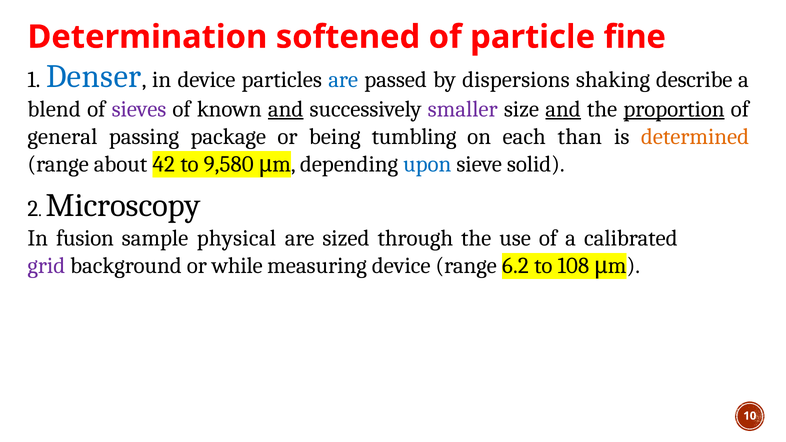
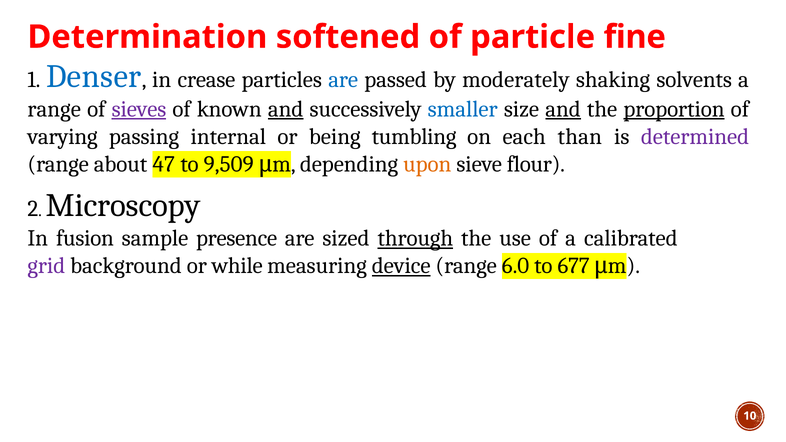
in device: device -> crease
dispersions: dispersions -> moderately
describe: describe -> solvents
blend at (54, 109): blend -> range
sieves underline: none -> present
smaller colour: purple -> blue
general: general -> varying
package: package -> internal
determined colour: orange -> purple
42: 42 -> 47
9,580: 9,580 -> 9,509
upon colour: blue -> orange
solid: solid -> flour
physical: physical -> presence
through underline: none -> present
device at (401, 266) underline: none -> present
6.2: 6.2 -> 6.0
108: 108 -> 677
